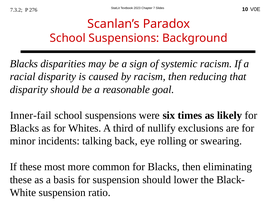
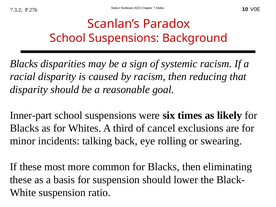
Inner-fail: Inner-fail -> Inner-part
nullify: nullify -> cancel
